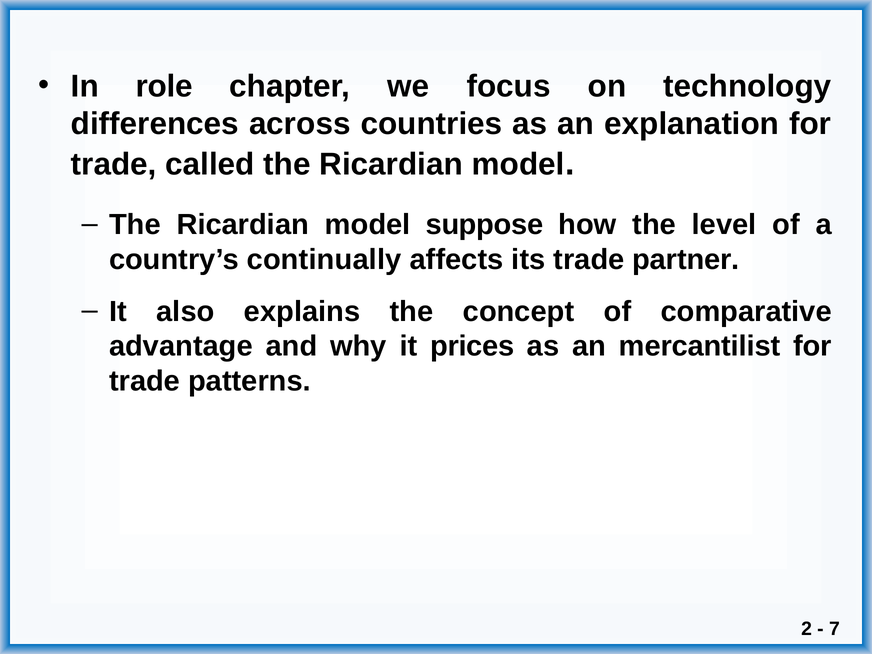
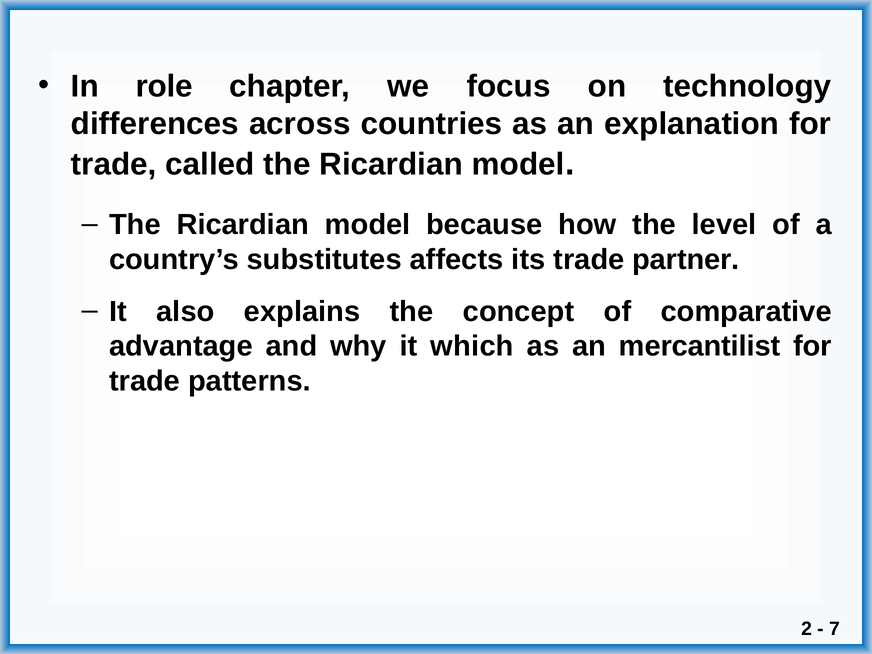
suppose: suppose -> because
continually: continually -> substitutes
prices: prices -> which
